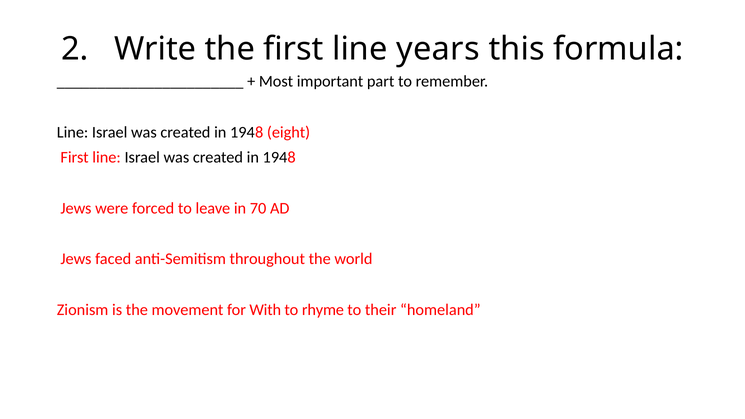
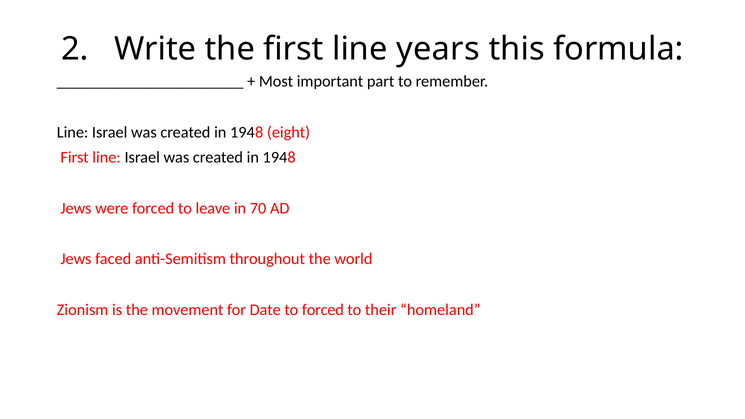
With: With -> Date
to rhyme: rhyme -> forced
